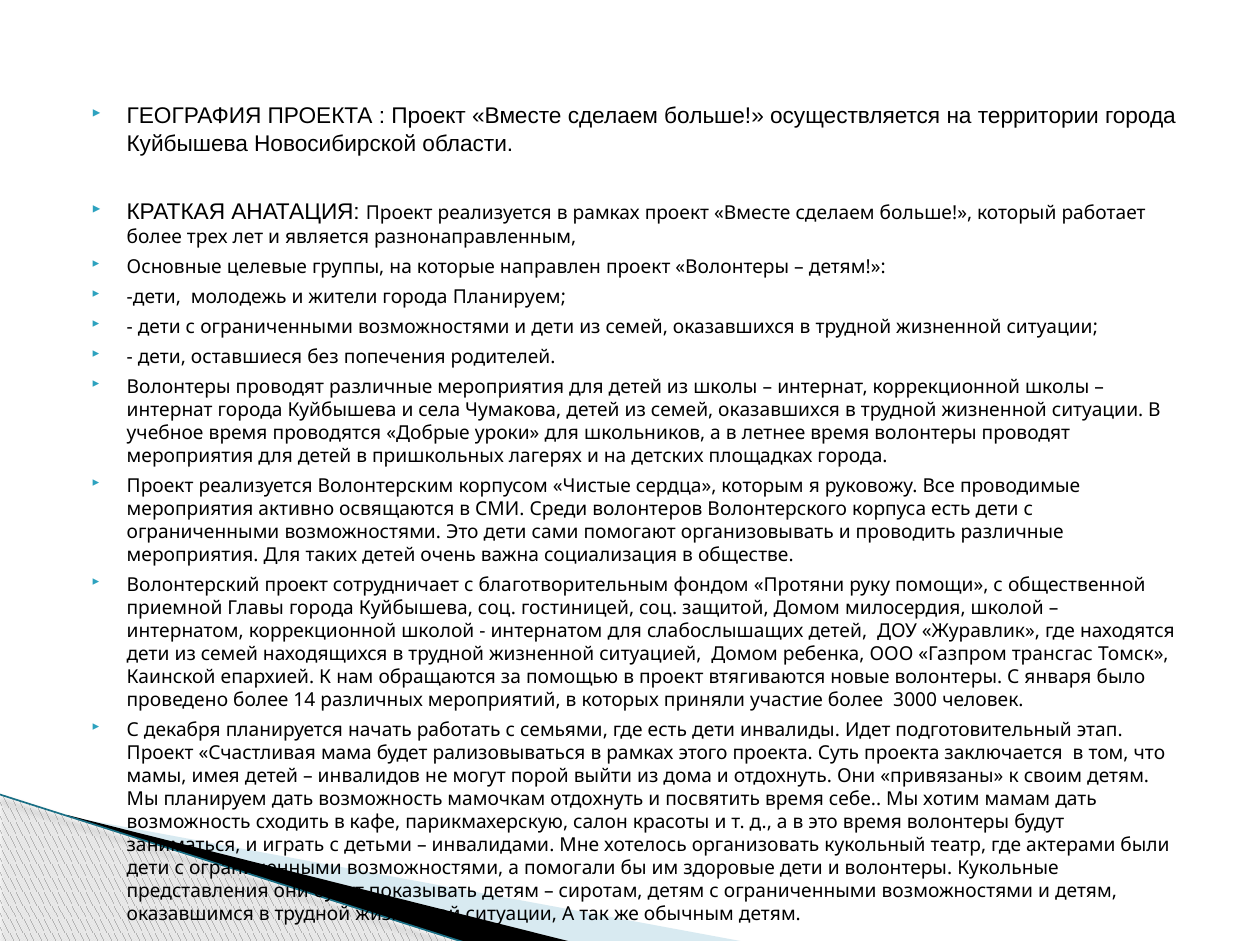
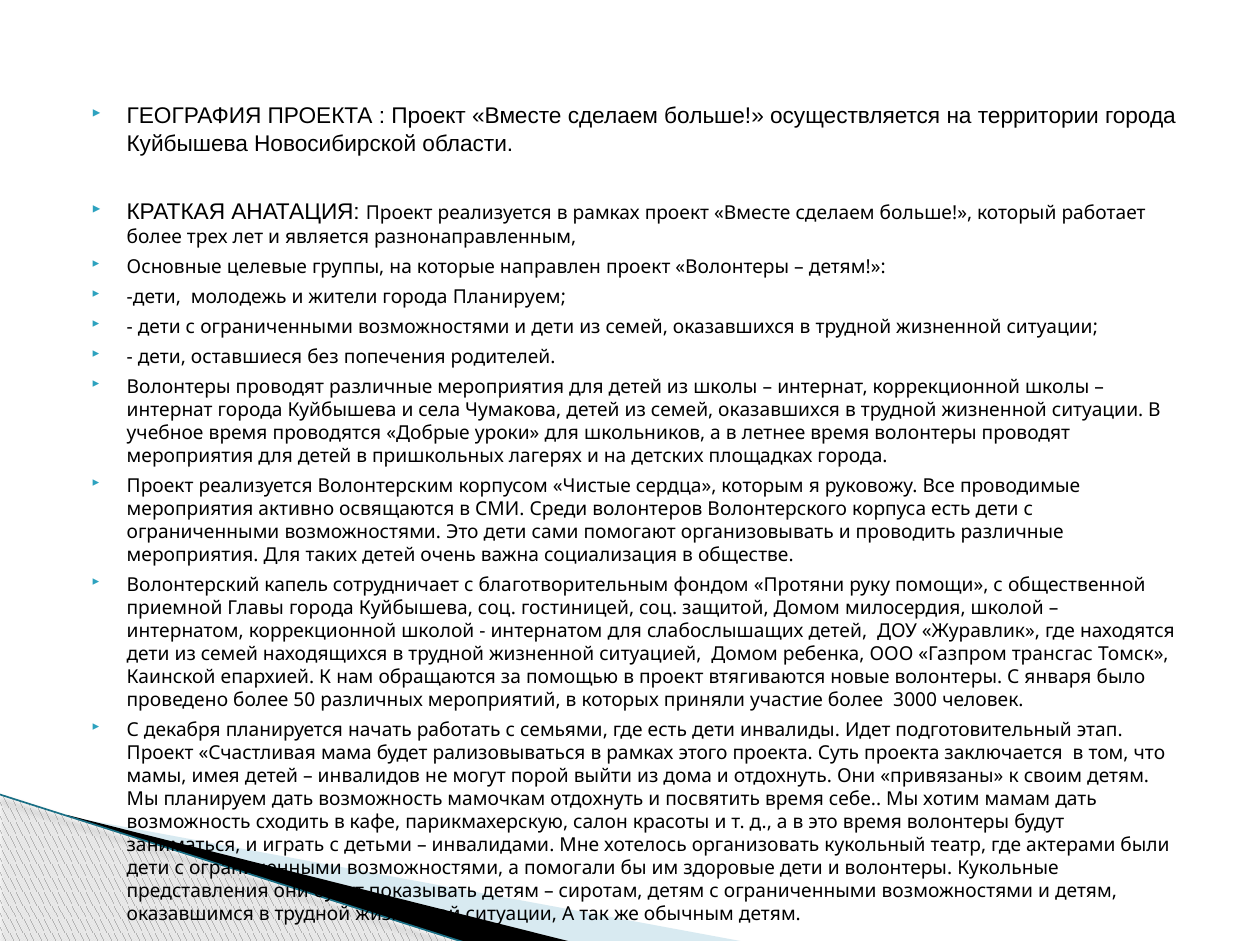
Волонтерский проект: проект -> капель
14: 14 -> 50
